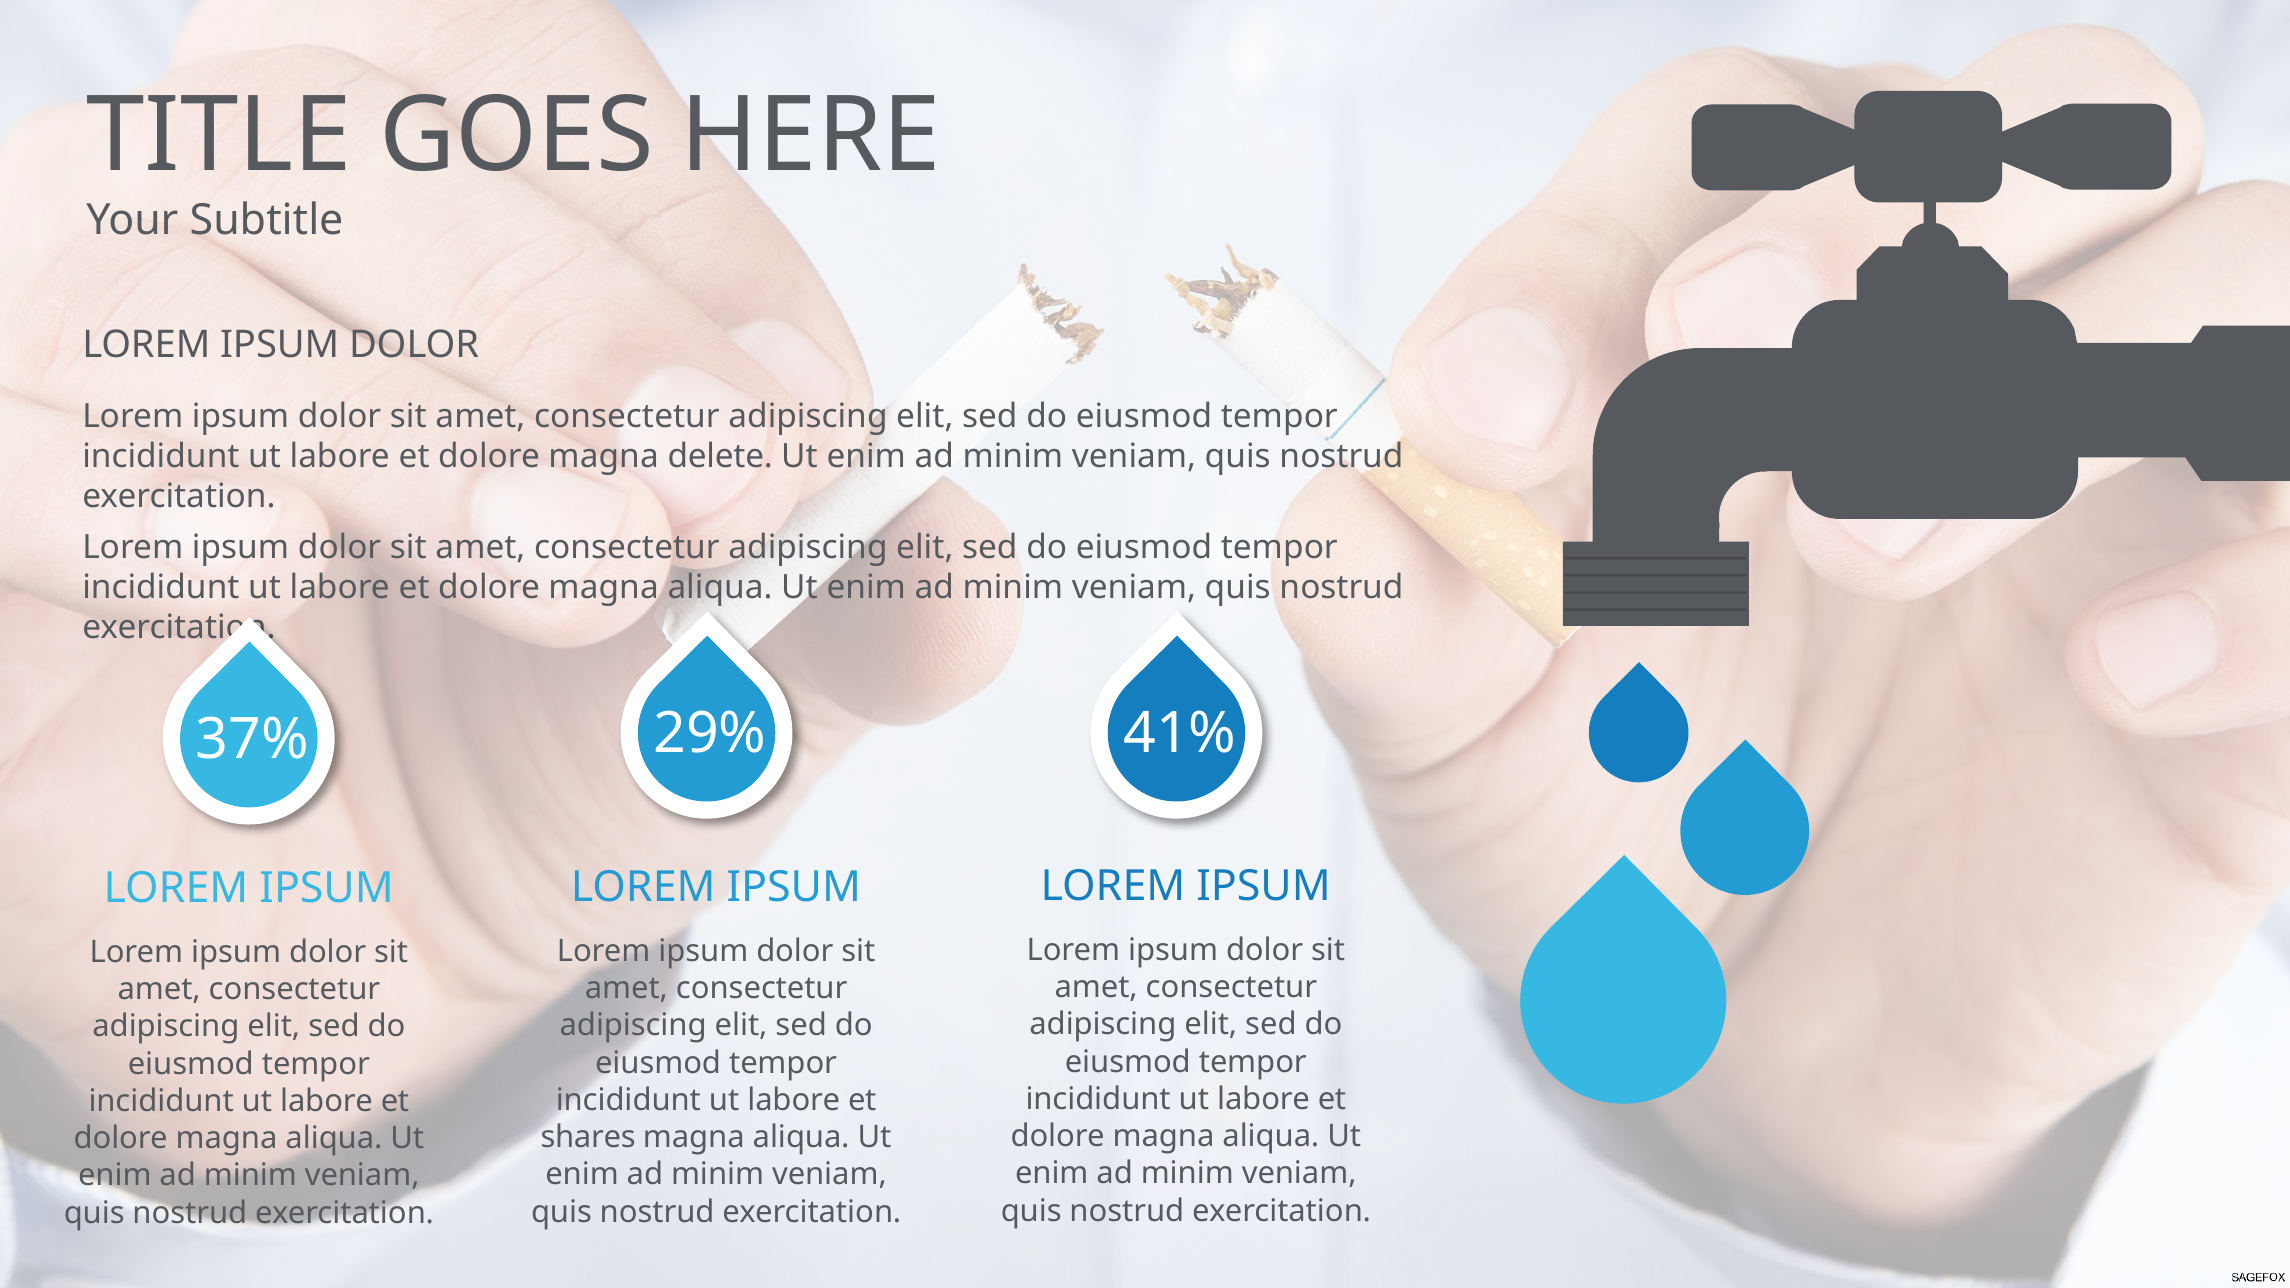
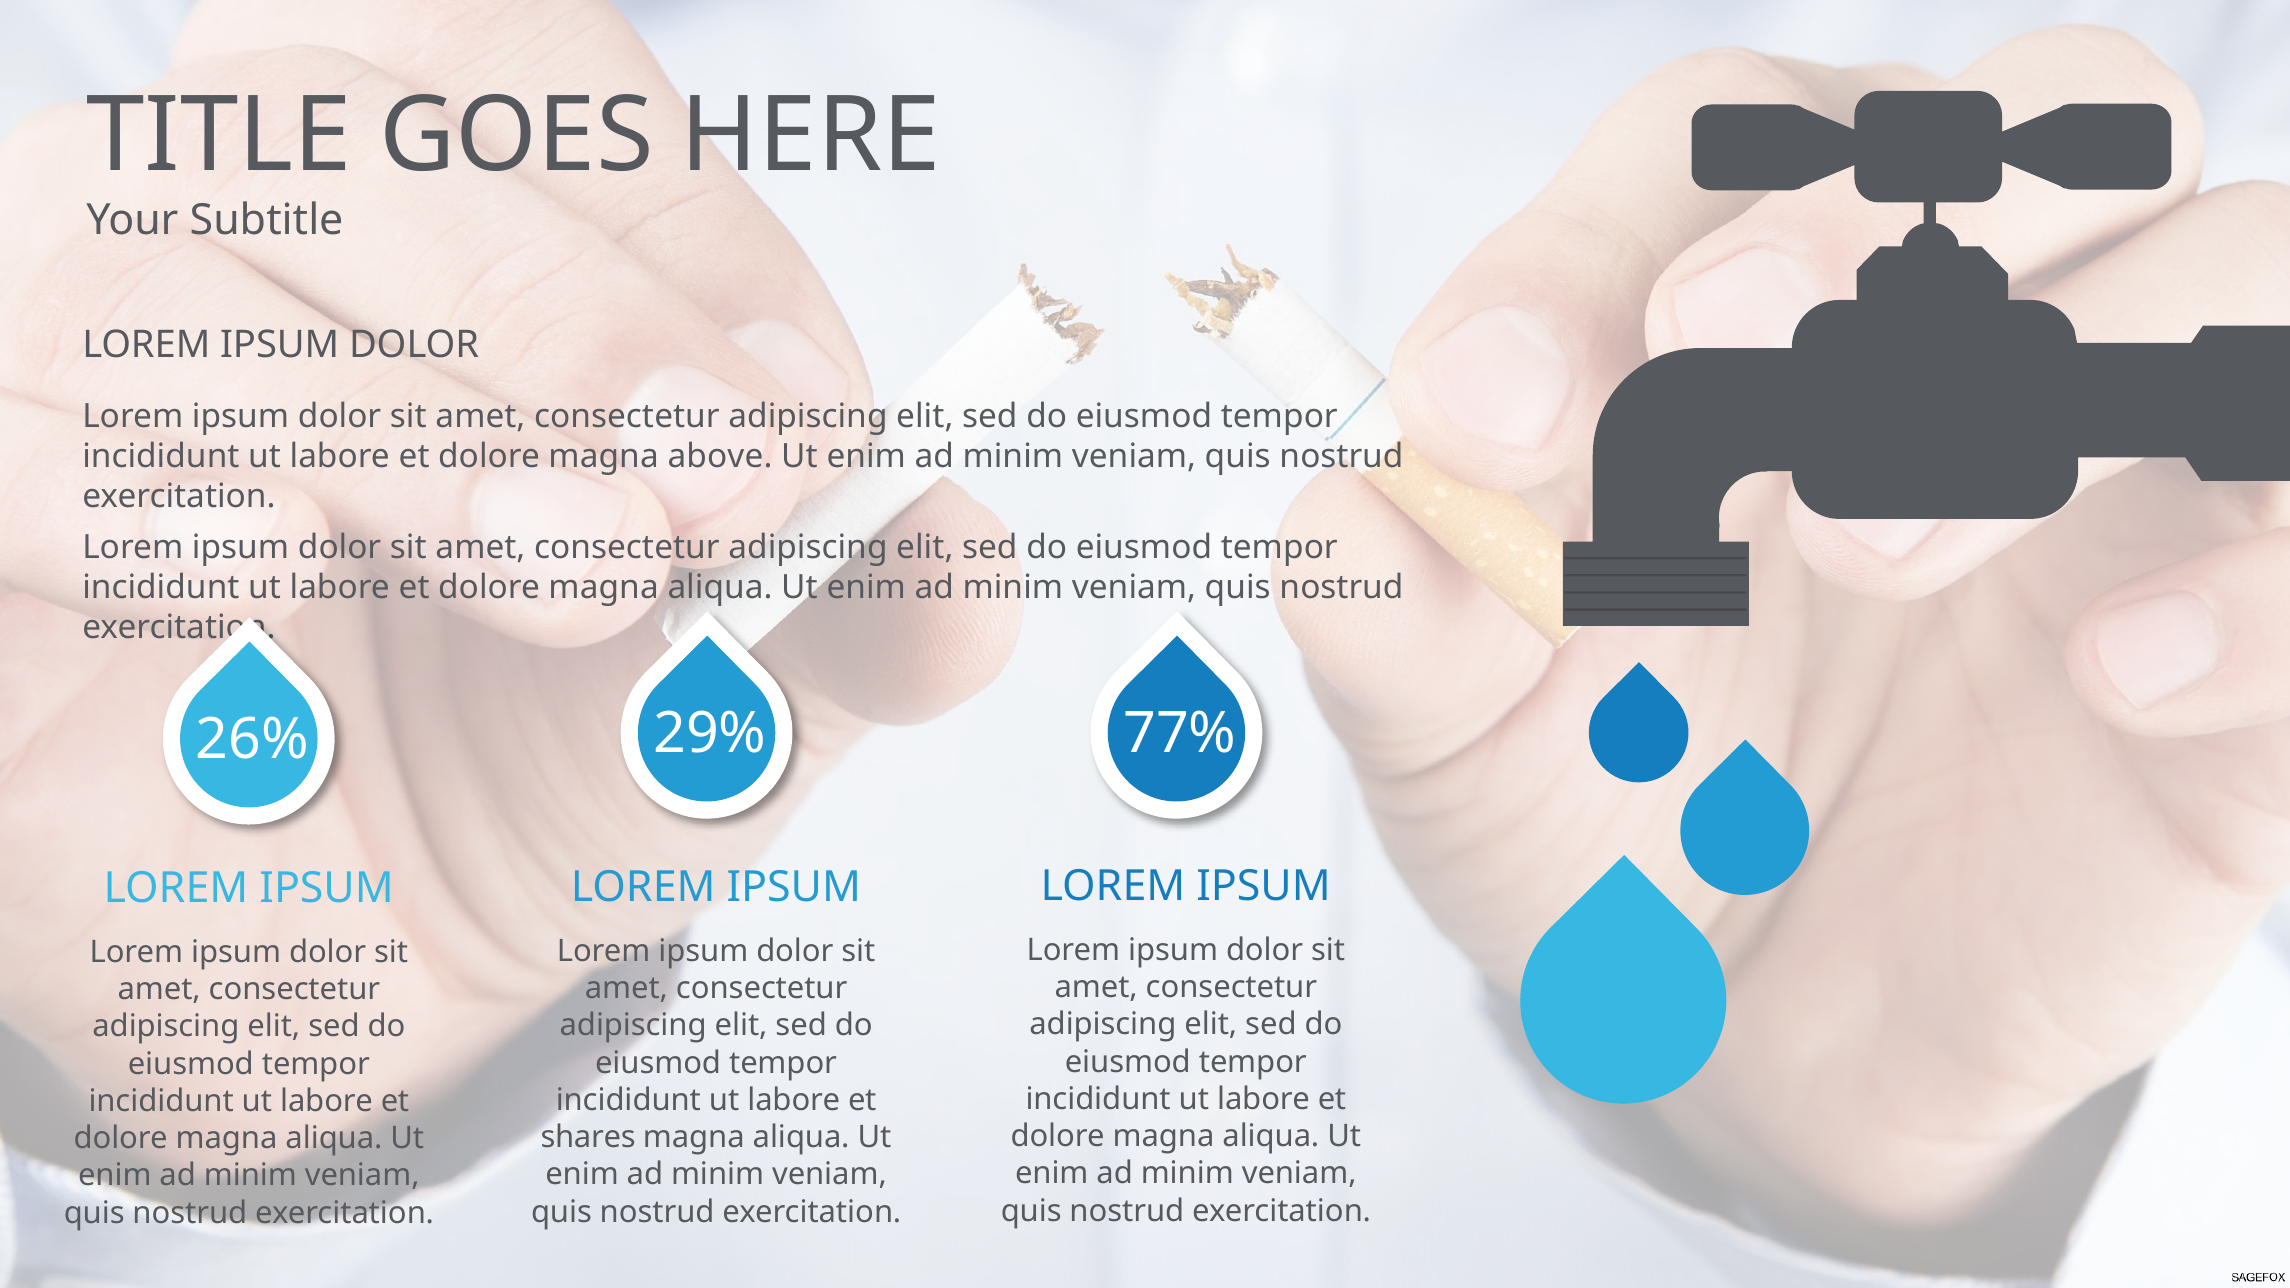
delete: delete -> above
37%: 37% -> 26%
41%: 41% -> 77%
